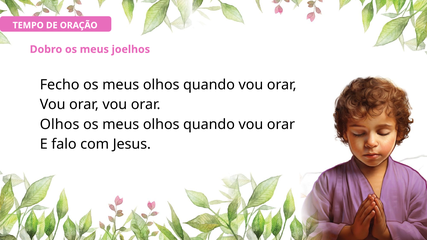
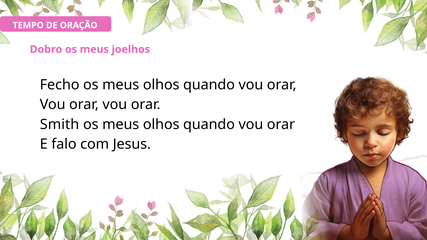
Olhos at (60, 124): Olhos -> Smith
